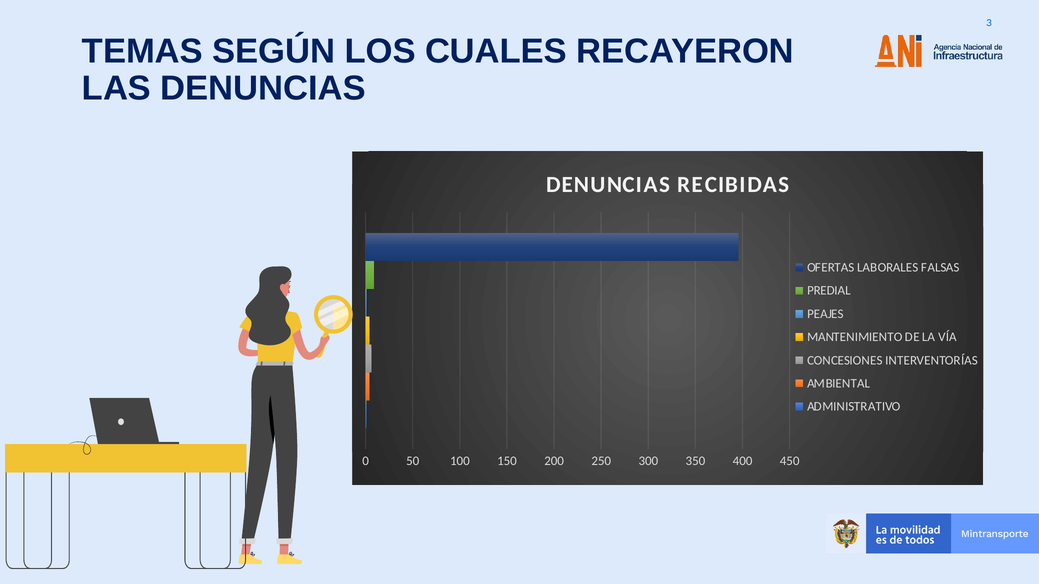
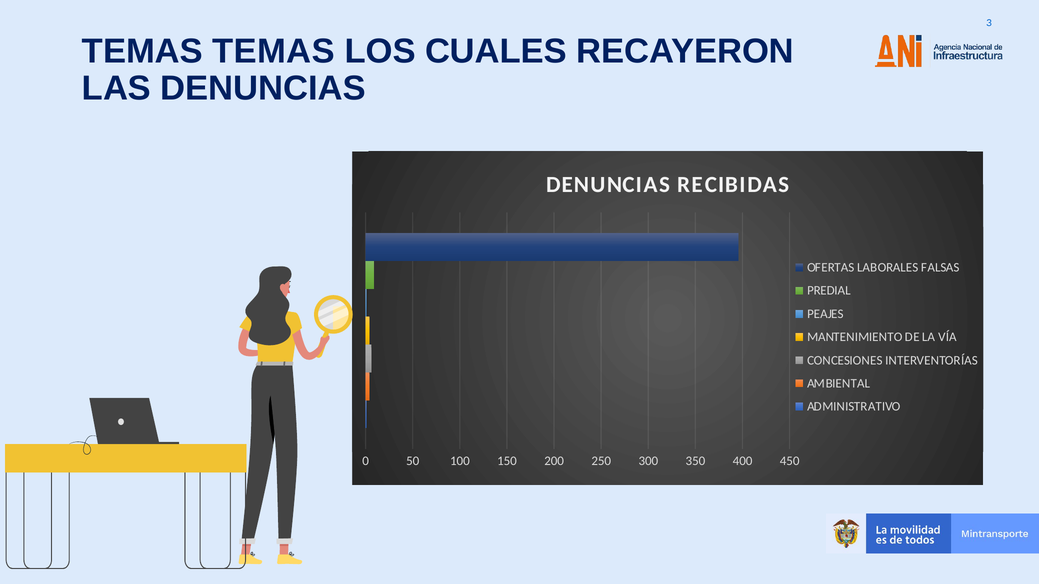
TEMAS SEGÚN: SEGÚN -> TEMAS
